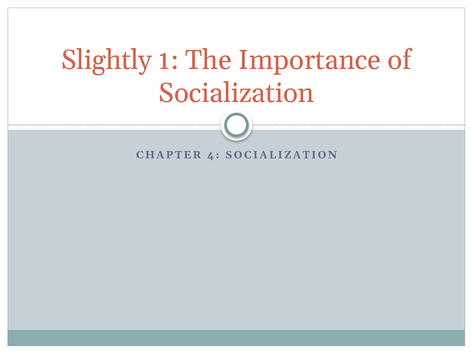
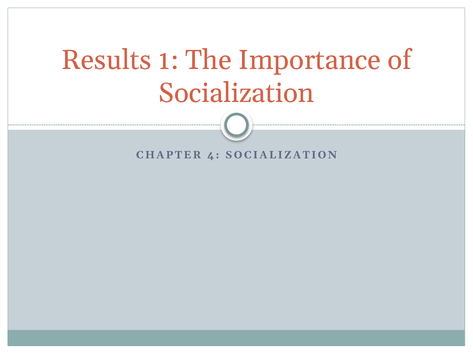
Slightly: Slightly -> Results
